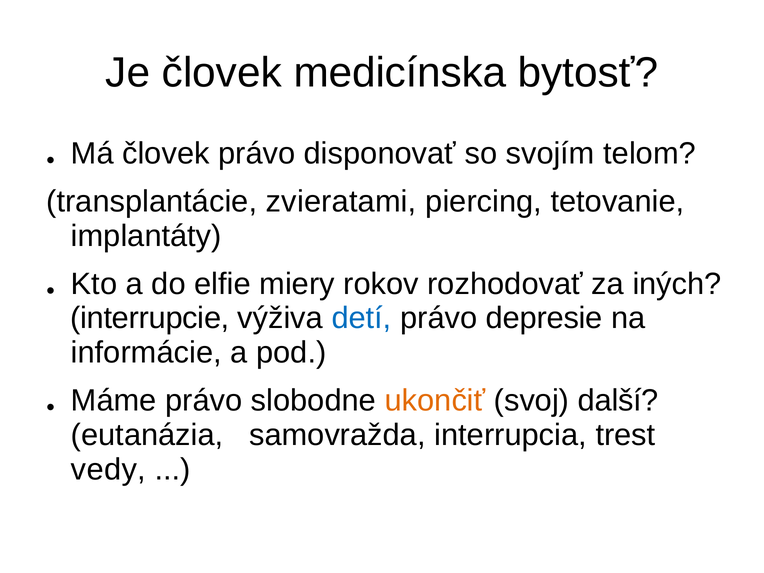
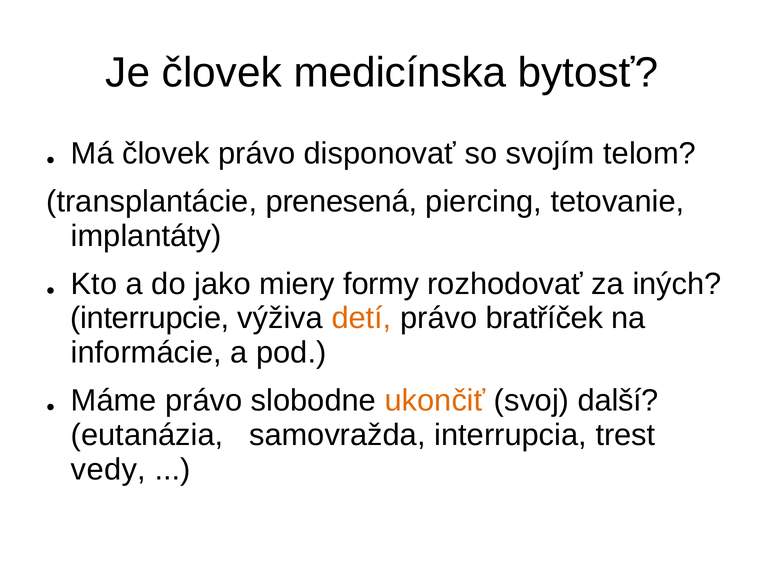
zvieratami: zvieratami -> prenesená
elfie: elfie -> jako
rokov: rokov -> formy
detí colour: blue -> orange
depresie: depresie -> bratříček
